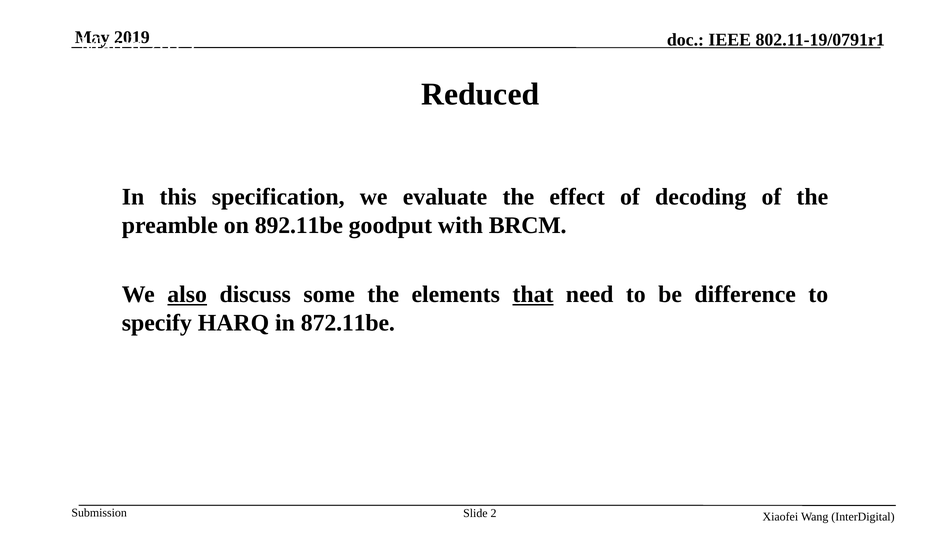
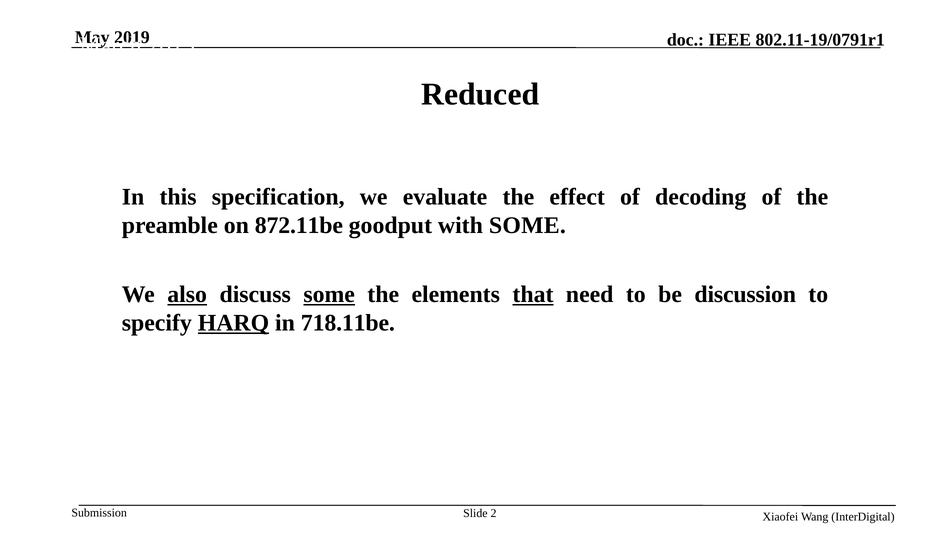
892.11be: 892.11be -> 872.11be
with BRCM: BRCM -> SOME
some at (329, 295) underline: none -> present
difference: difference -> discussion
HARQ underline: none -> present
872.11be: 872.11be -> 718.11be
